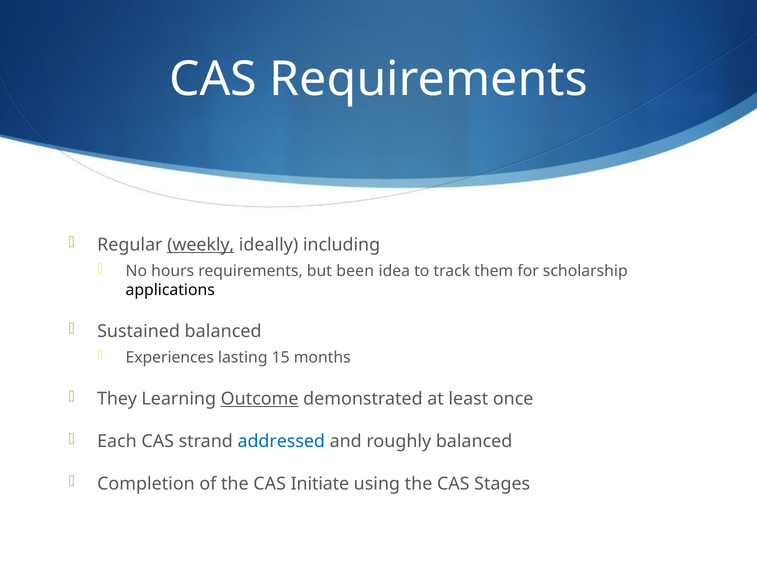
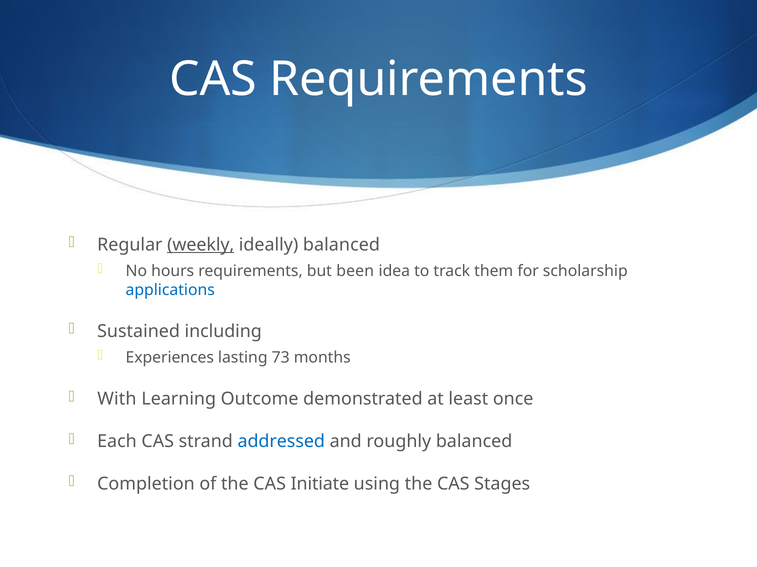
ideally including: including -> balanced
applications colour: black -> blue
Sustained balanced: balanced -> including
15: 15 -> 73
They: They -> With
Outcome underline: present -> none
